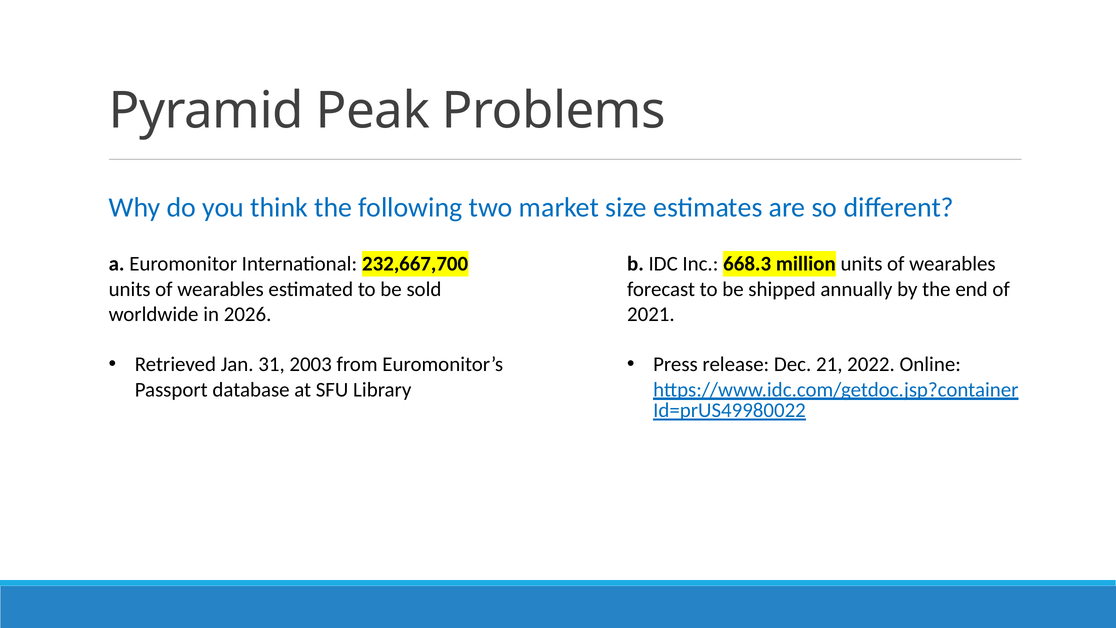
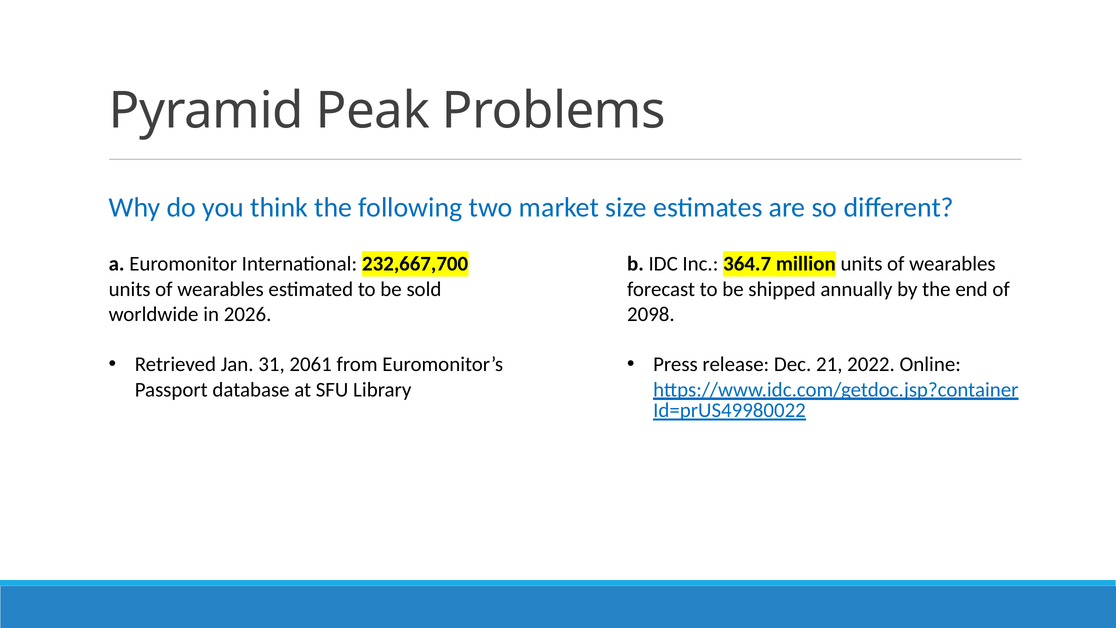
668.3: 668.3 -> 364.7
2021: 2021 -> 2098
2003: 2003 -> 2061
